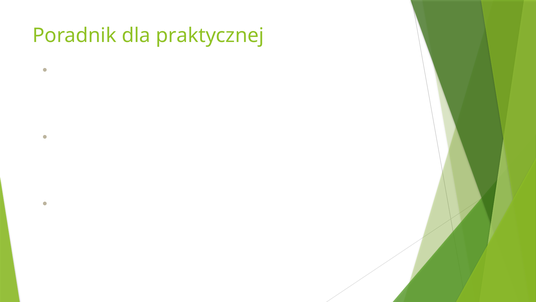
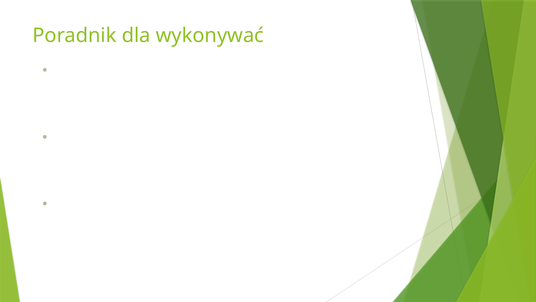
praktycznej: praktycznej -> wykonywać
